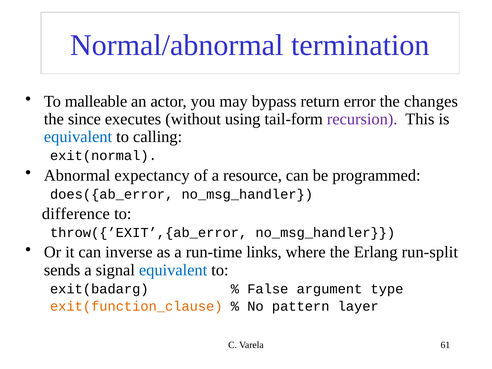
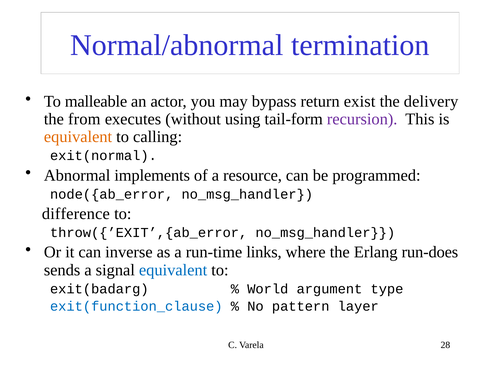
error: error -> exist
changes: changes -> delivery
since: since -> from
equivalent at (78, 137) colour: blue -> orange
expectancy: expectancy -> implements
does({ab_error: does({ab_error -> node({ab_error
run-split: run-split -> run-does
False: False -> World
exit(function_clause colour: orange -> blue
61: 61 -> 28
